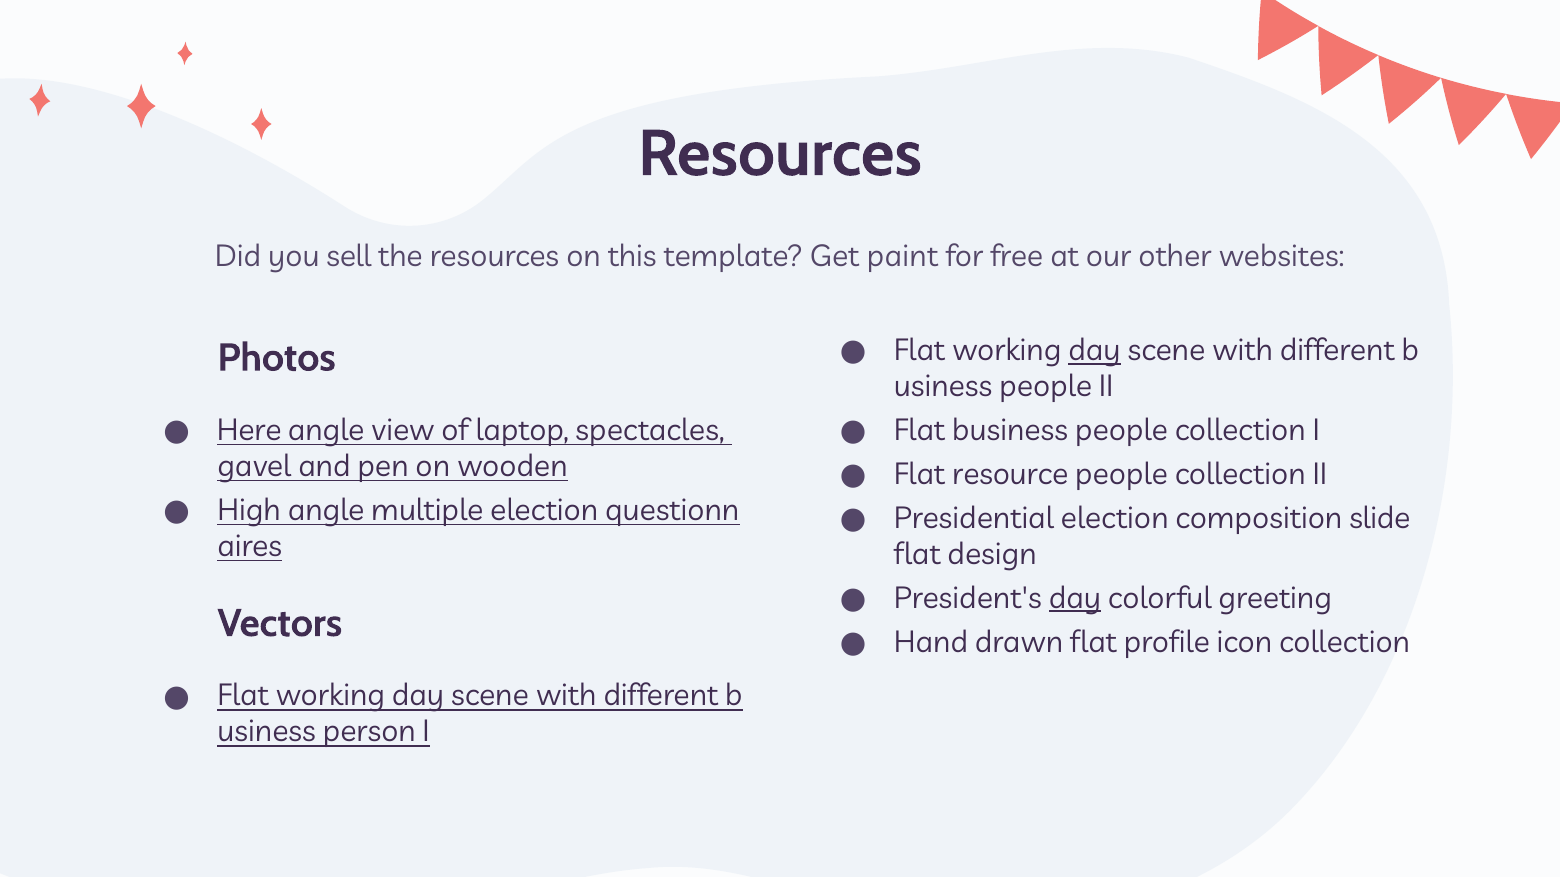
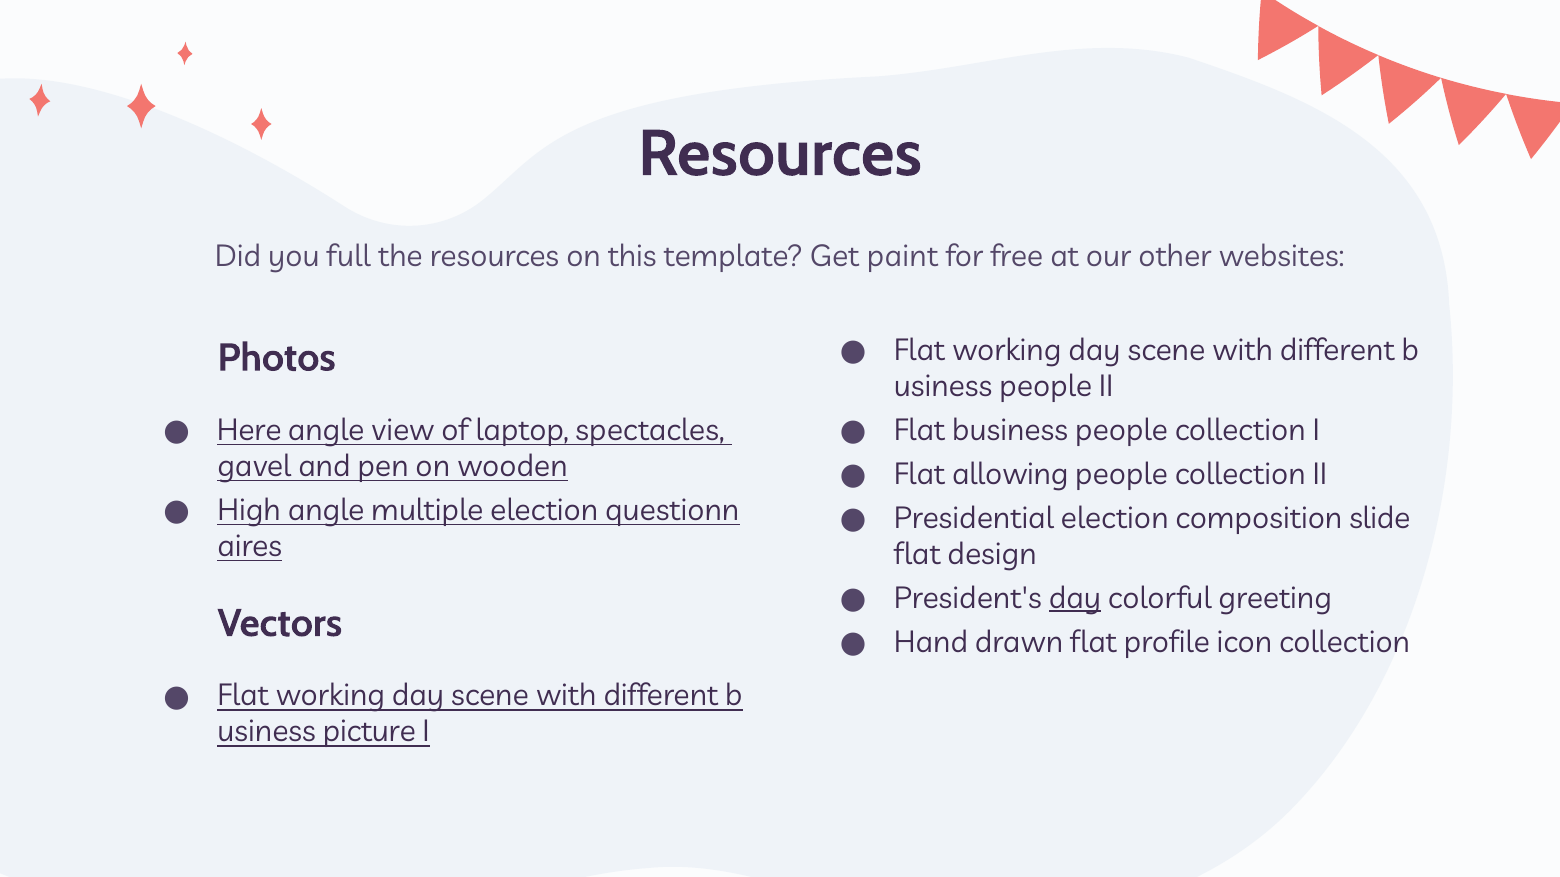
sell: sell -> full
day at (1094, 351) underline: present -> none
resource: resource -> allowing
person: person -> picture
